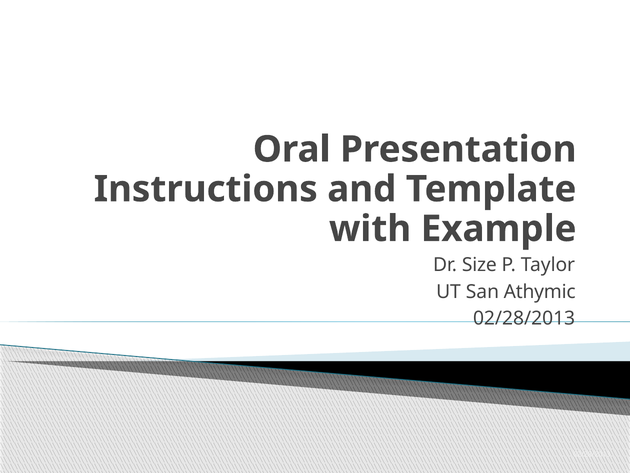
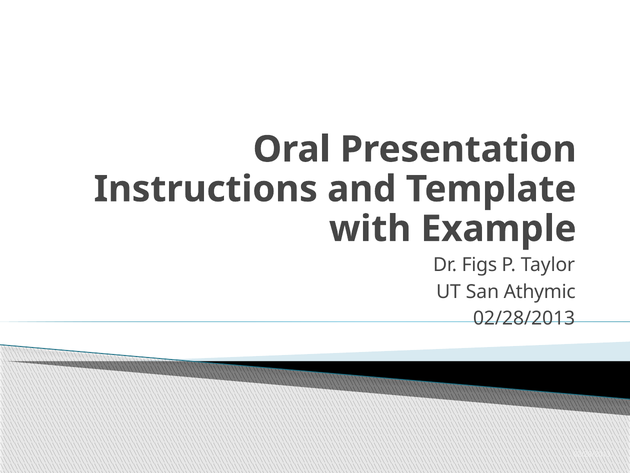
Size: Size -> Figs
